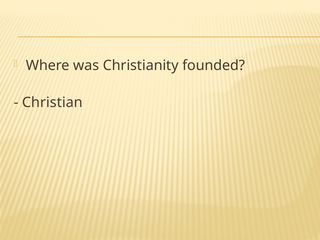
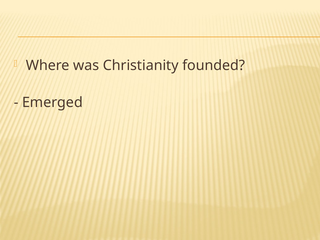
Christian: Christian -> Emerged
